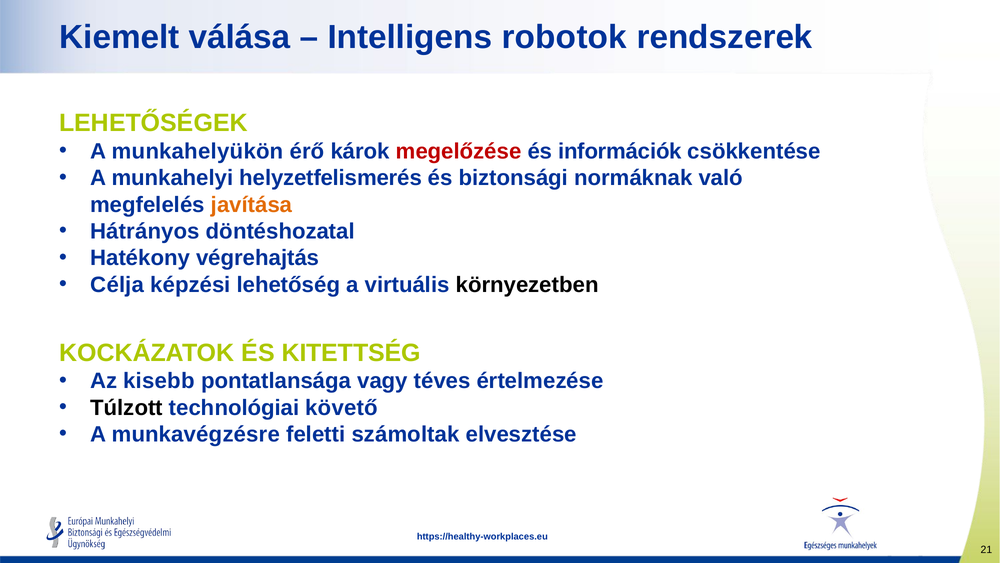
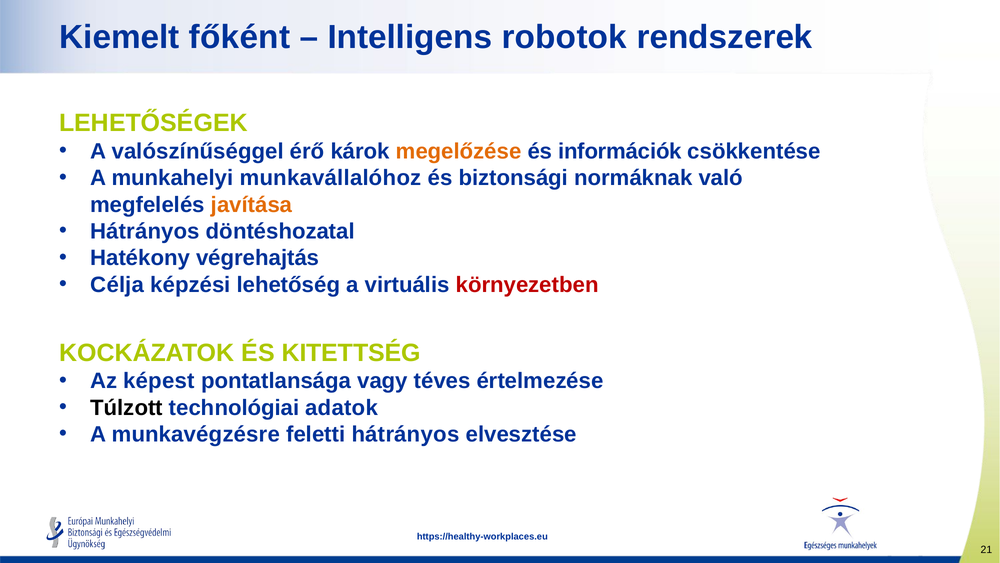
válása: válása -> főként
munkahelyükön: munkahelyükön -> valószínűséggel
megelőzése colour: red -> orange
helyzetfelismerés: helyzetfelismerés -> munkavállalóhoz
környezetben colour: black -> red
kisebb: kisebb -> képest
követő: követő -> adatok
feletti számoltak: számoltak -> hátrányos
